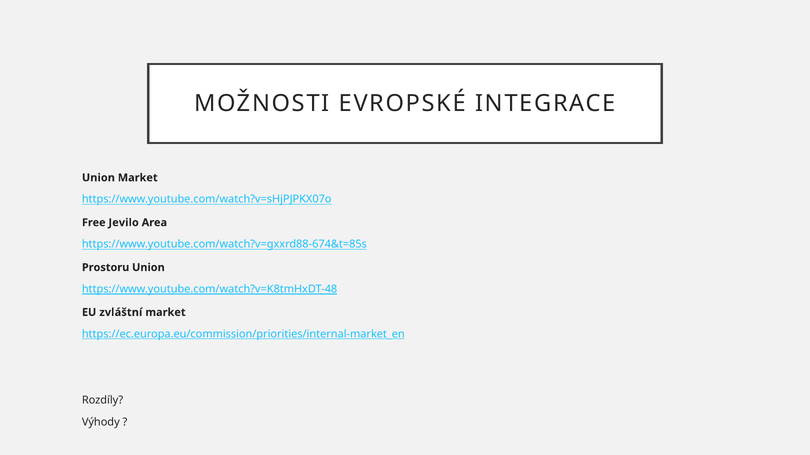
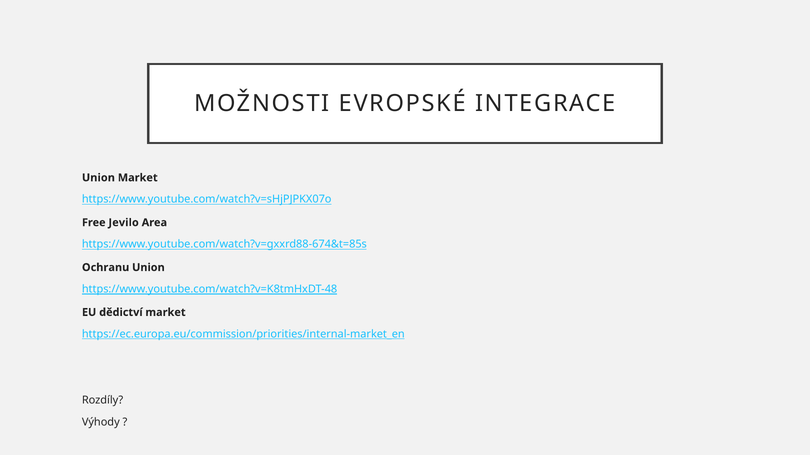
Prostoru: Prostoru -> Ochranu
zvláštní: zvláštní -> dědictví
